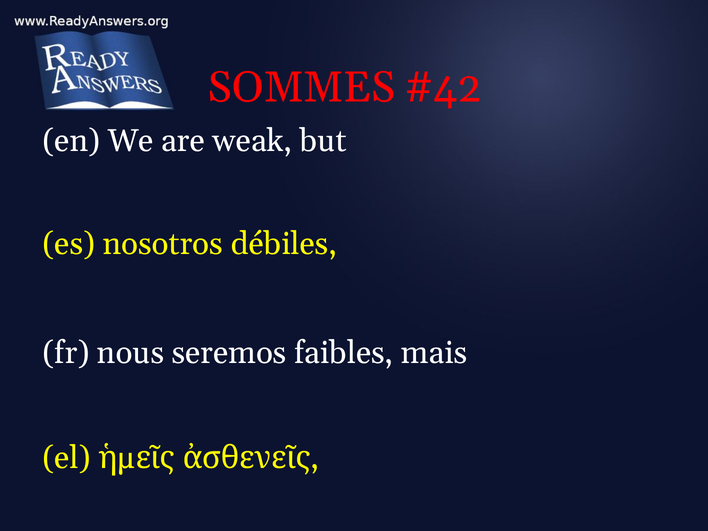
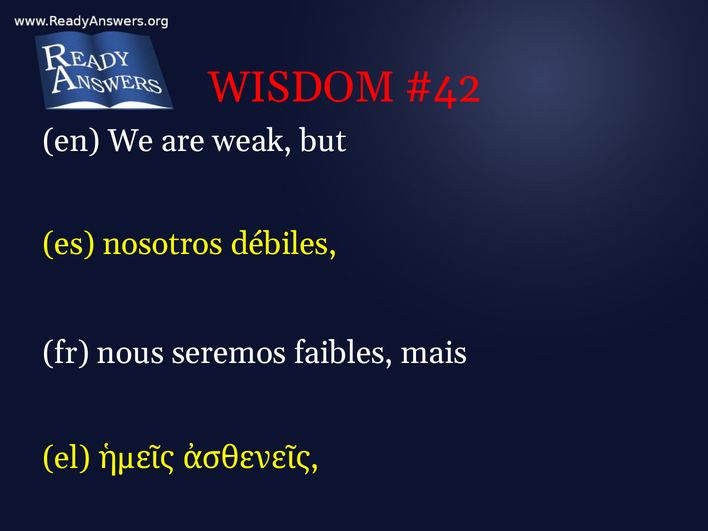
SOMMES: SOMMES -> WISDOM
